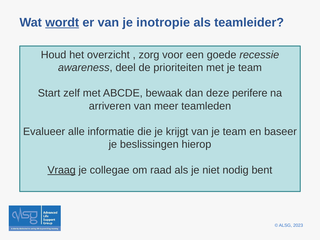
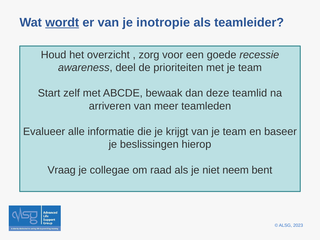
perifere: perifere -> teamlid
Vraag underline: present -> none
nodig: nodig -> neem
